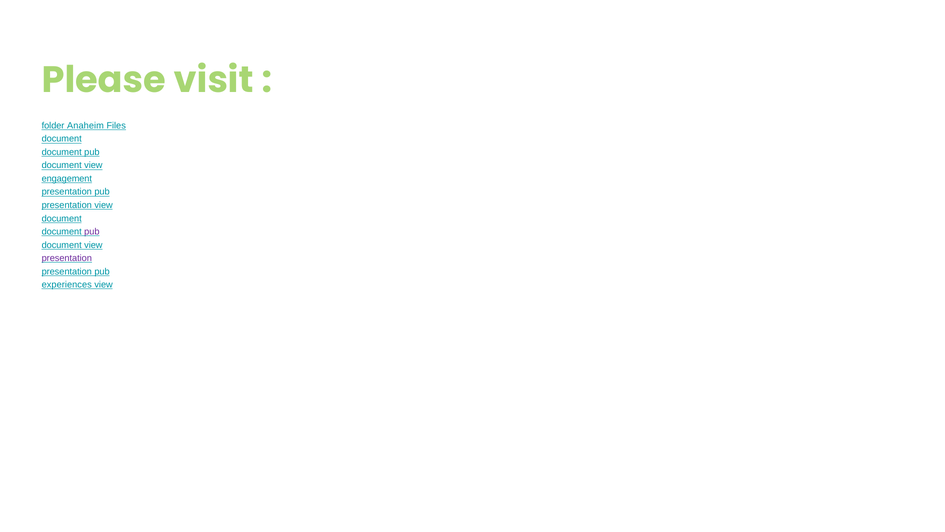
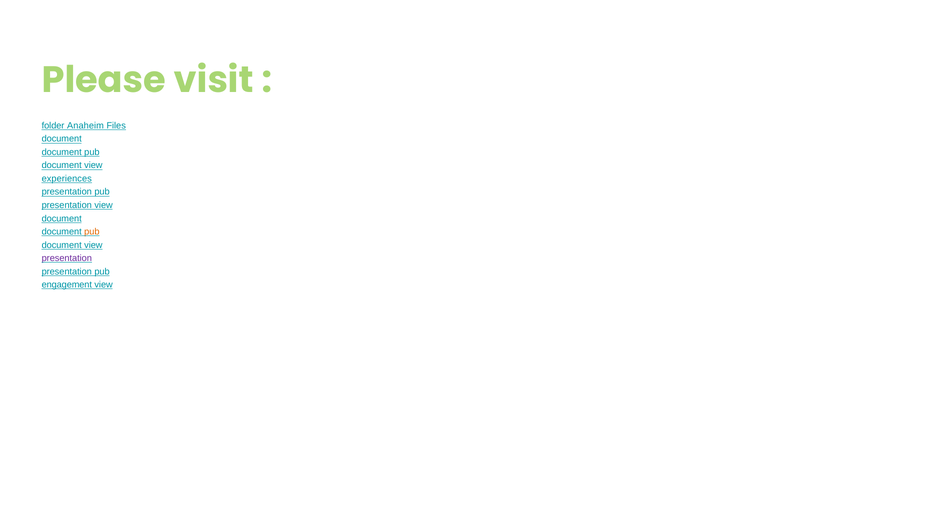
engagement: engagement -> experiences
pub at (92, 232) colour: purple -> orange
experiences: experiences -> engagement
